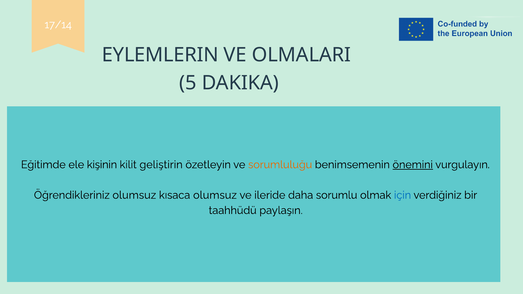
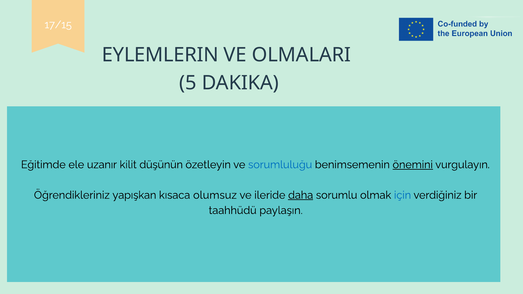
17/14: 17/14 -> 17/15
kişinin: kişinin -> uzanır
geliştirin: geliştirin -> düşünün
sorumluluğu colour: orange -> blue
Öğrendikleriniz olumsuz: olumsuz -> yapışkan
daha underline: none -> present
